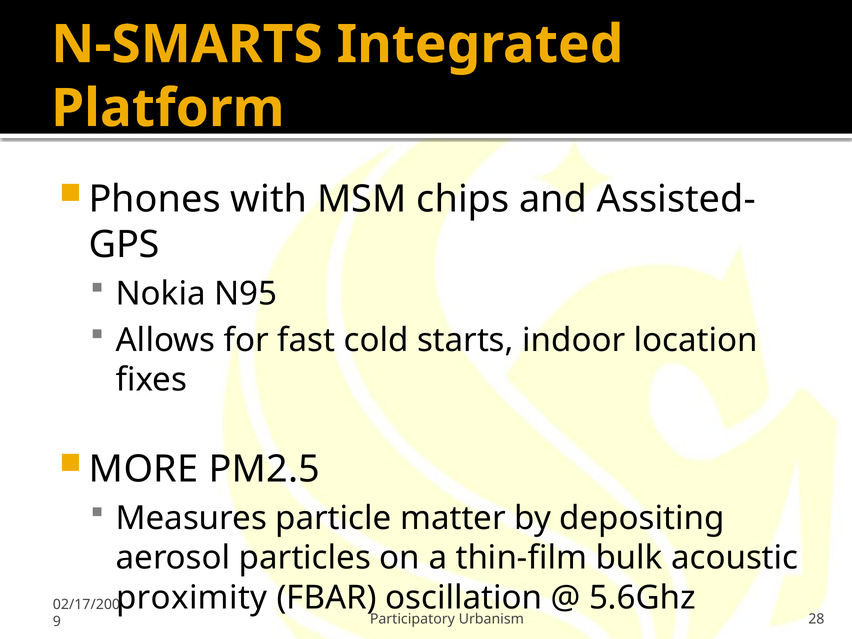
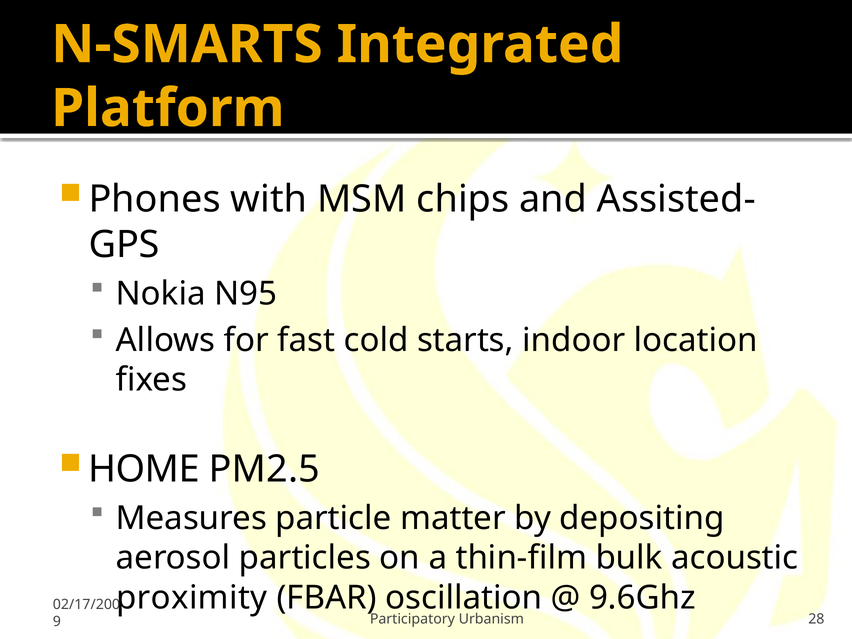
MORE: MORE -> HOME
5.6Ghz: 5.6Ghz -> 9.6Ghz
